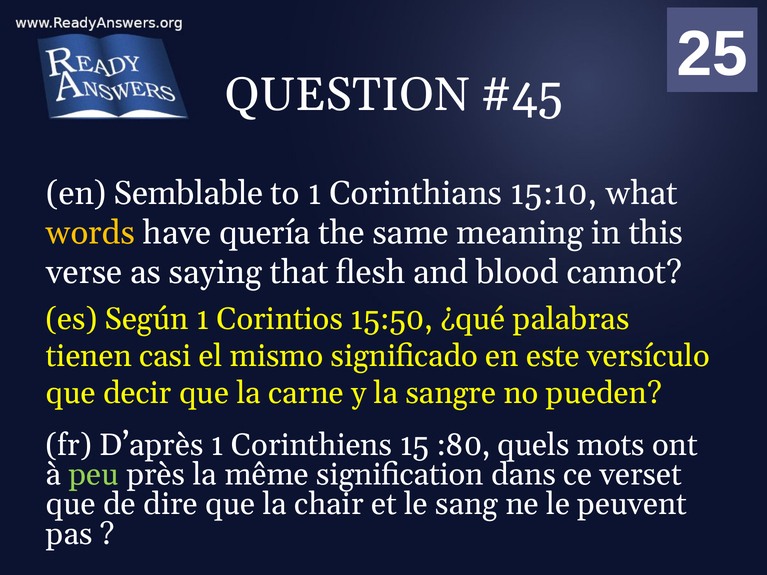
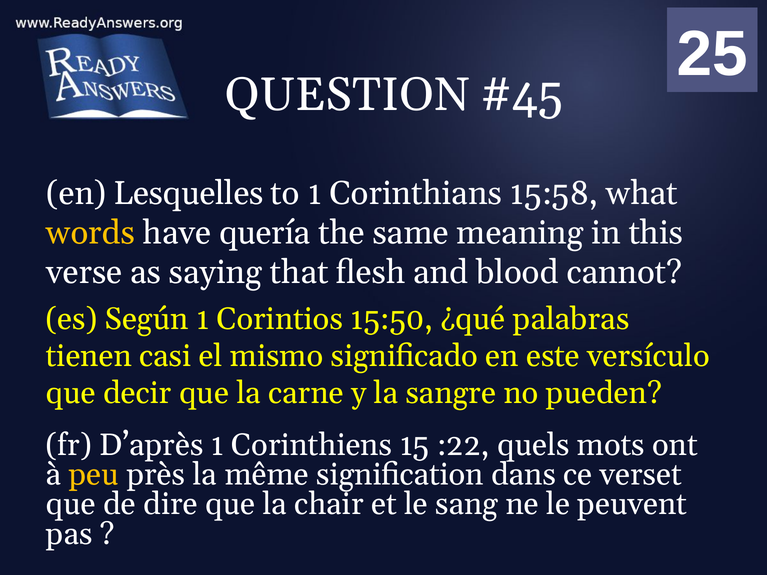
Semblable: Semblable -> Lesquelles
15:10: 15:10 -> 15:58
:80: :80 -> :22
peu colour: light green -> yellow
